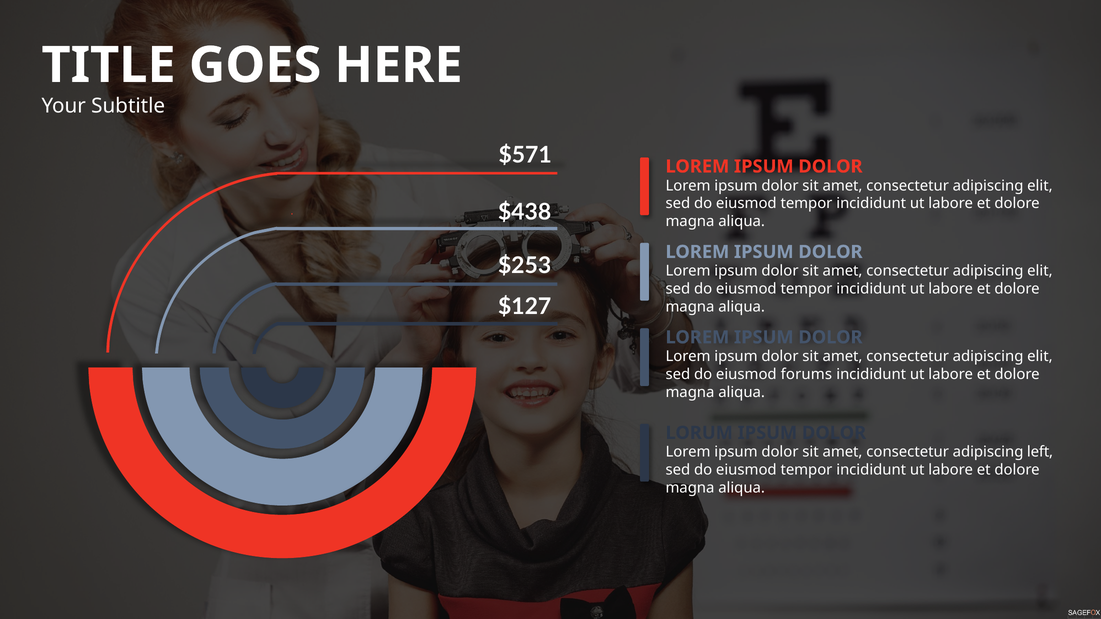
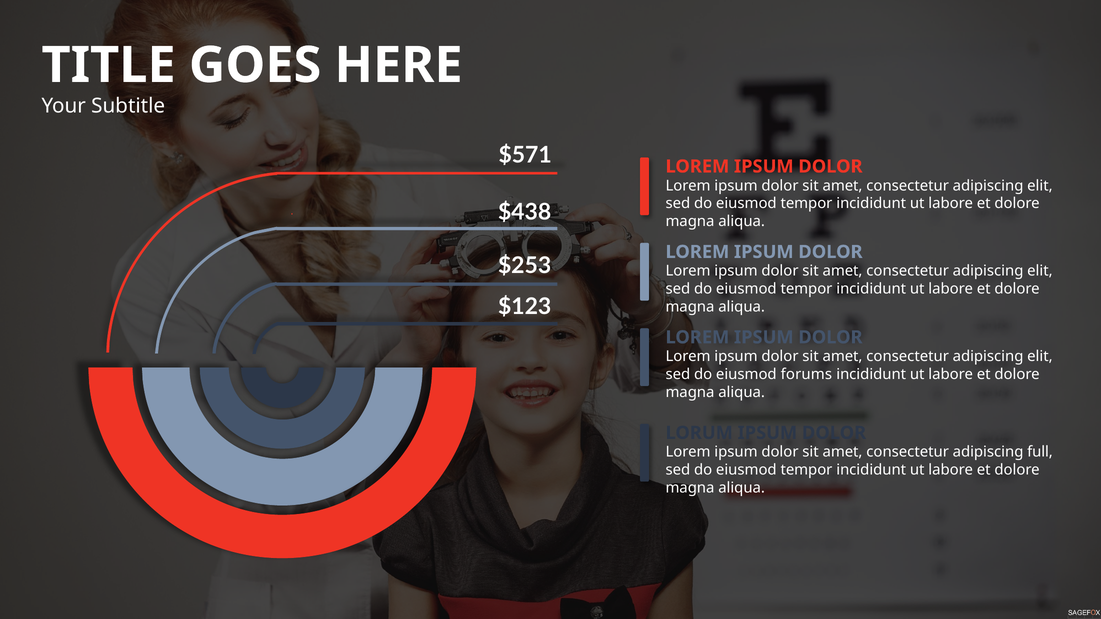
$127: $127 -> $123
left: left -> full
